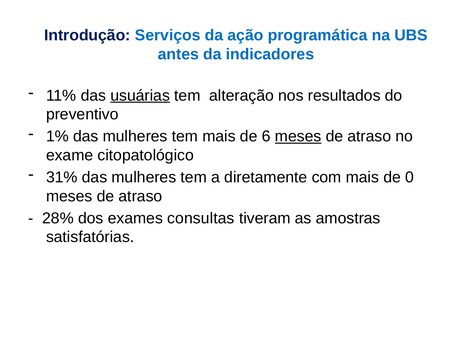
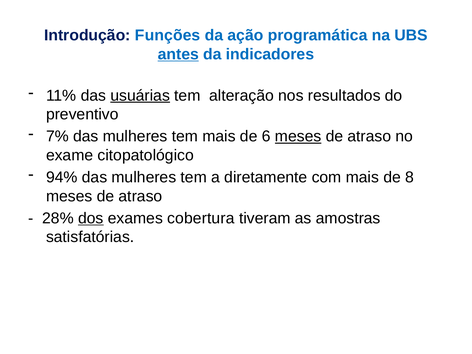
Serviços: Serviços -> Funções
antes underline: none -> present
1%: 1% -> 7%
31%: 31% -> 94%
0: 0 -> 8
dos underline: none -> present
consultas: consultas -> cobertura
